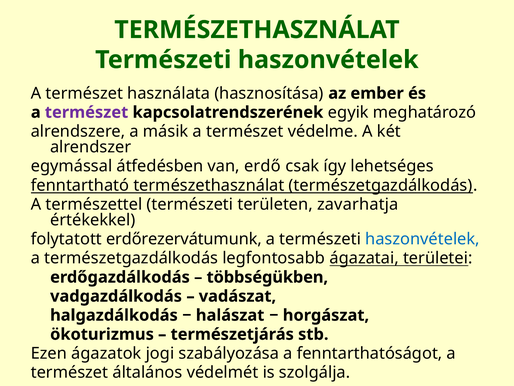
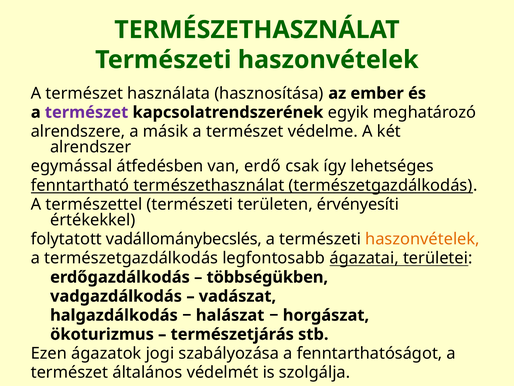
zavarhatja: zavarhatja -> érvényesíti
erdőrezervátumunk: erdőrezervátumunk -> vadállománybecslés
haszonvételek at (422, 239) colour: blue -> orange
